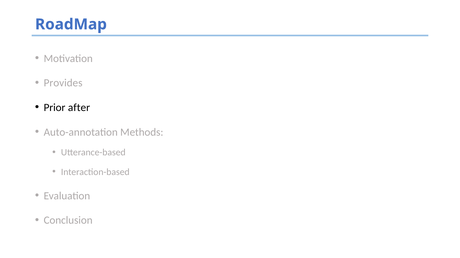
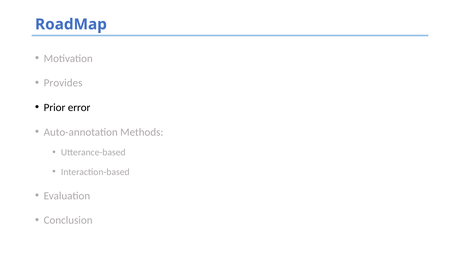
after: after -> error
